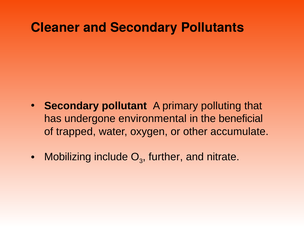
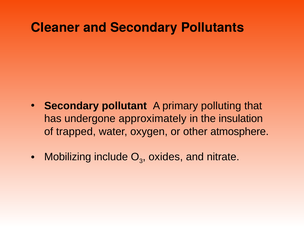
environmental: environmental -> approximately
beneficial: beneficial -> insulation
accumulate: accumulate -> atmosphere
further: further -> oxides
